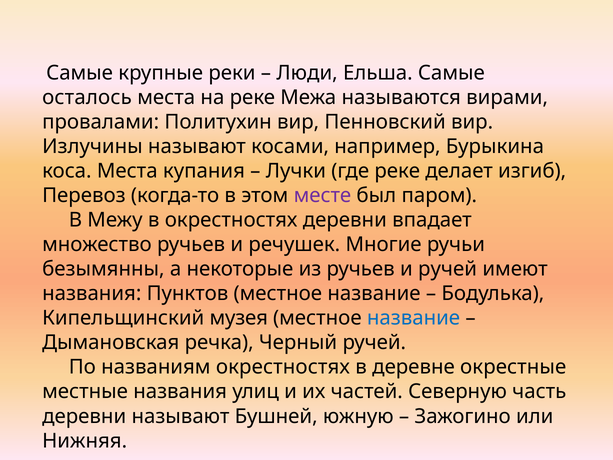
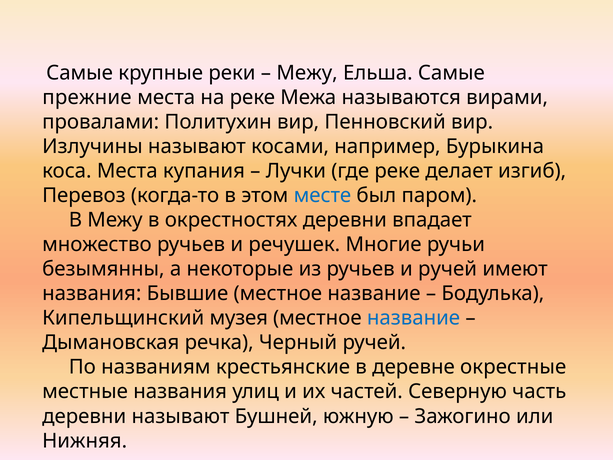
Люди at (307, 73): Люди -> Межу
осталось: осталось -> прежние
месте colour: purple -> blue
Пунктов: Пунктов -> Бывшие
названиям окрестностях: окрестностях -> крестьянские
